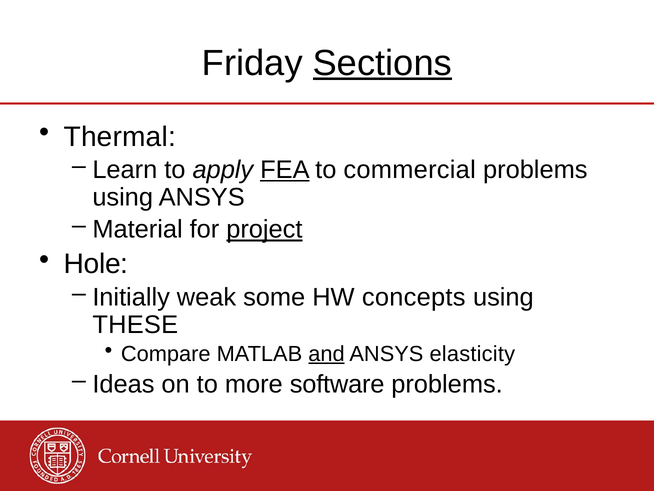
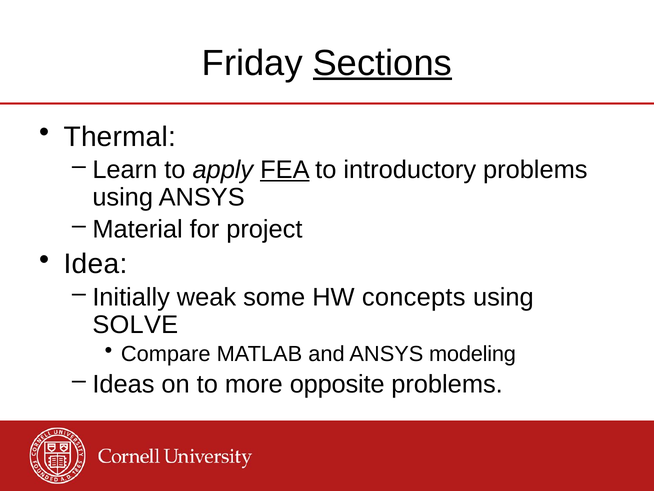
commercial: commercial -> introductory
project underline: present -> none
Hole: Hole -> Idea
THESE: THESE -> SOLVE
and underline: present -> none
elasticity: elasticity -> modeling
software: software -> opposite
